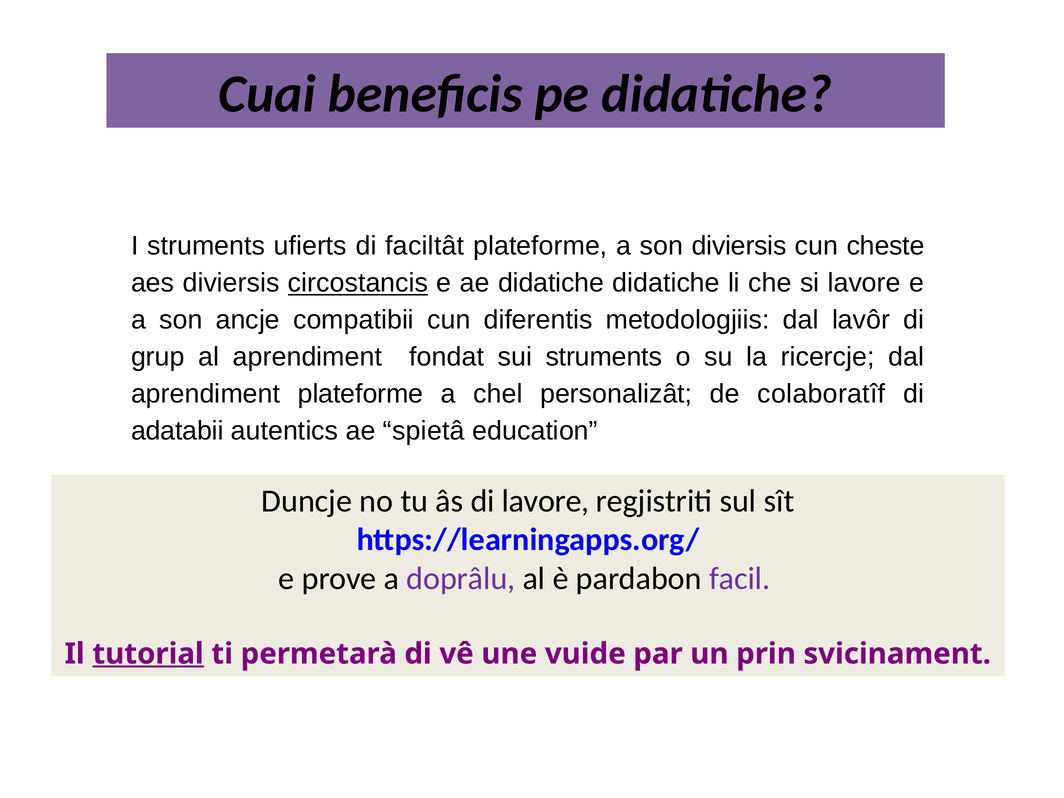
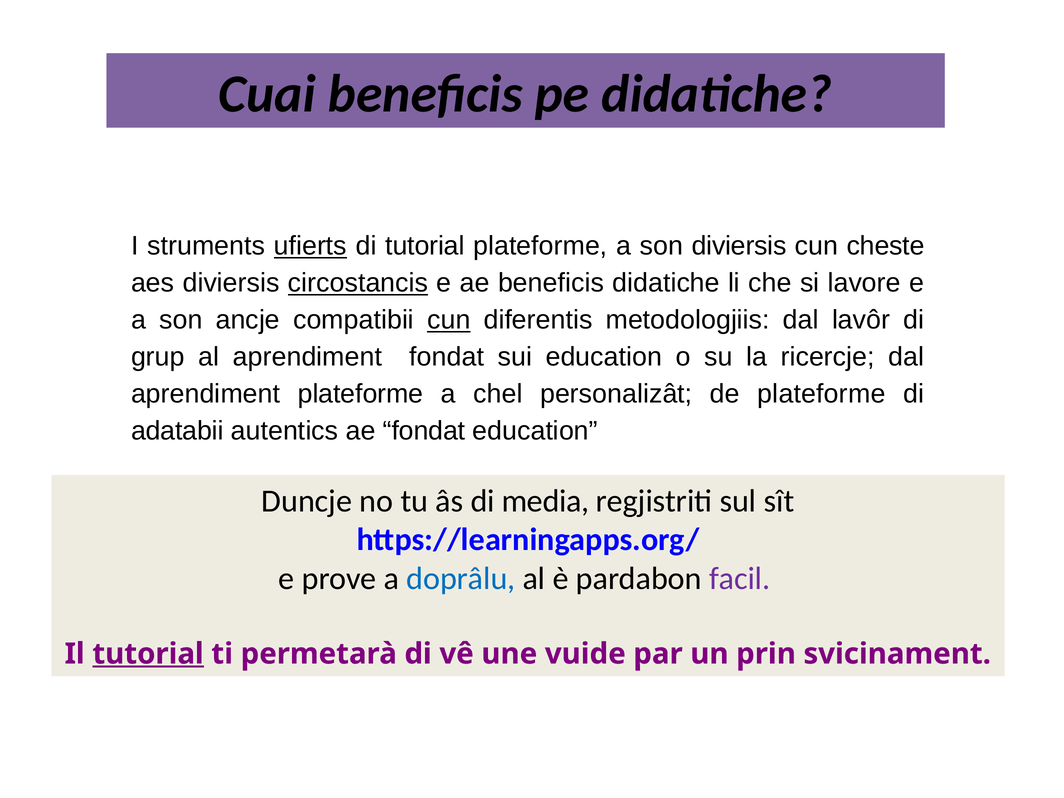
ufierts underline: none -> present
di faciltât: faciltât -> tutorial
ae didatiche: didatiche -> beneficis
cun at (449, 320) underline: none -> present
sui struments: struments -> education
de colaboratîf: colaboratîf -> plateforme
ae spietâ: spietâ -> fondat
di lavore: lavore -> media
doprâlu colour: purple -> blue
